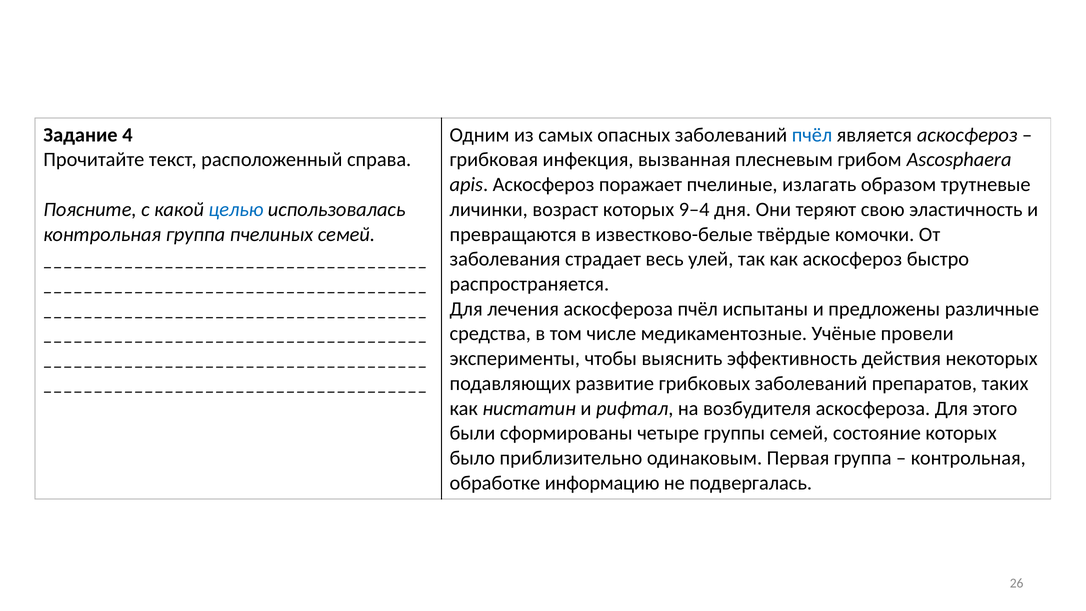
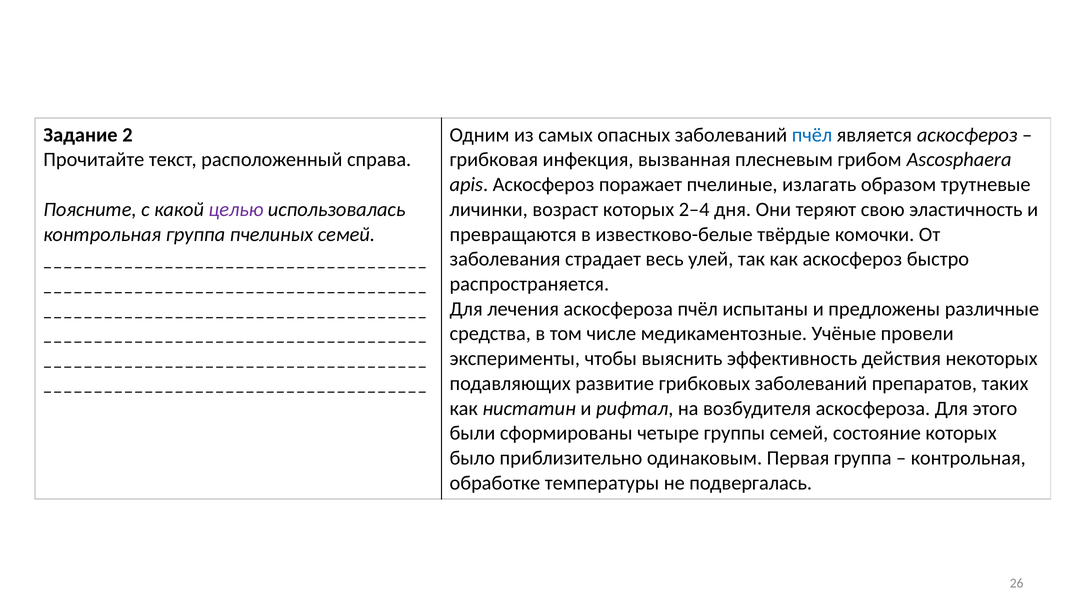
4: 4 -> 2
целью colour: blue -> purple
9–4: 9–4 -> 2–4
информацию: информацию -> температуры
